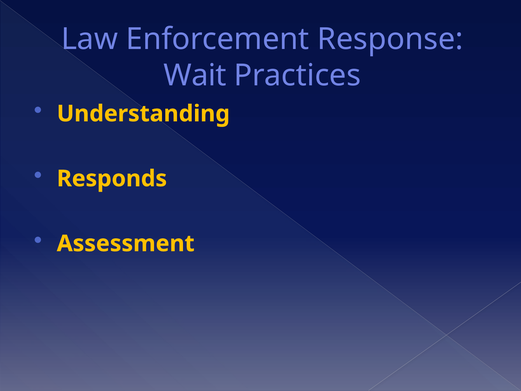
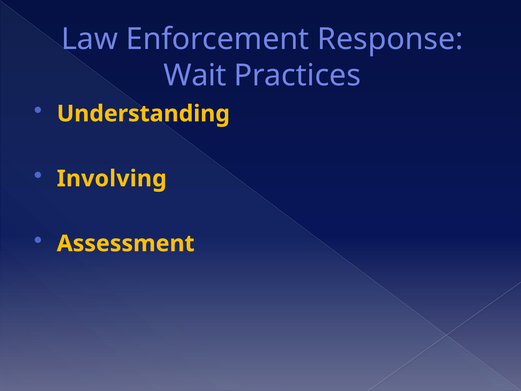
Responds: Responds -> Involving
